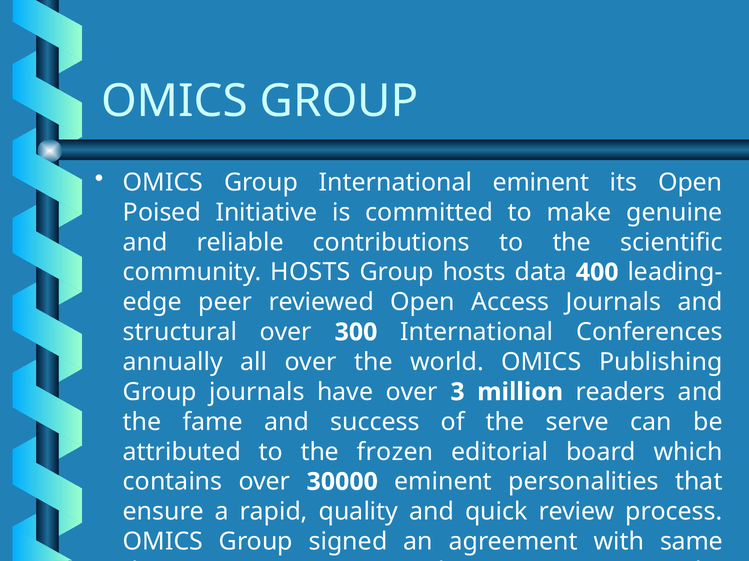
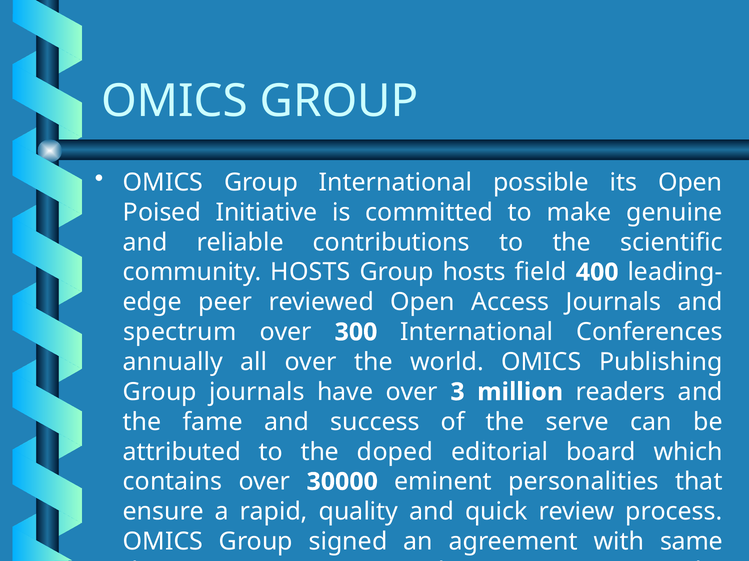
International eminent: eminent -> possible
data: data -> field
structural: structural -> spectrum
frozen: frozen -> doped
